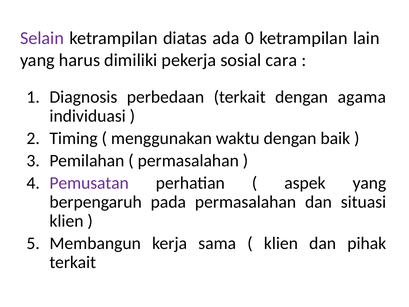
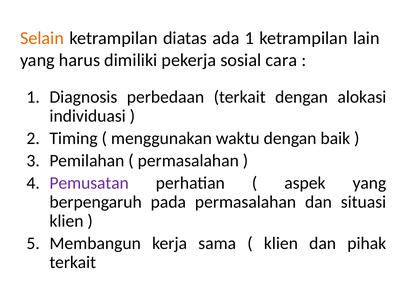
Selain colour: purple -> orange
ada 0: 0 -> 1
agama: agama -> alokasi
